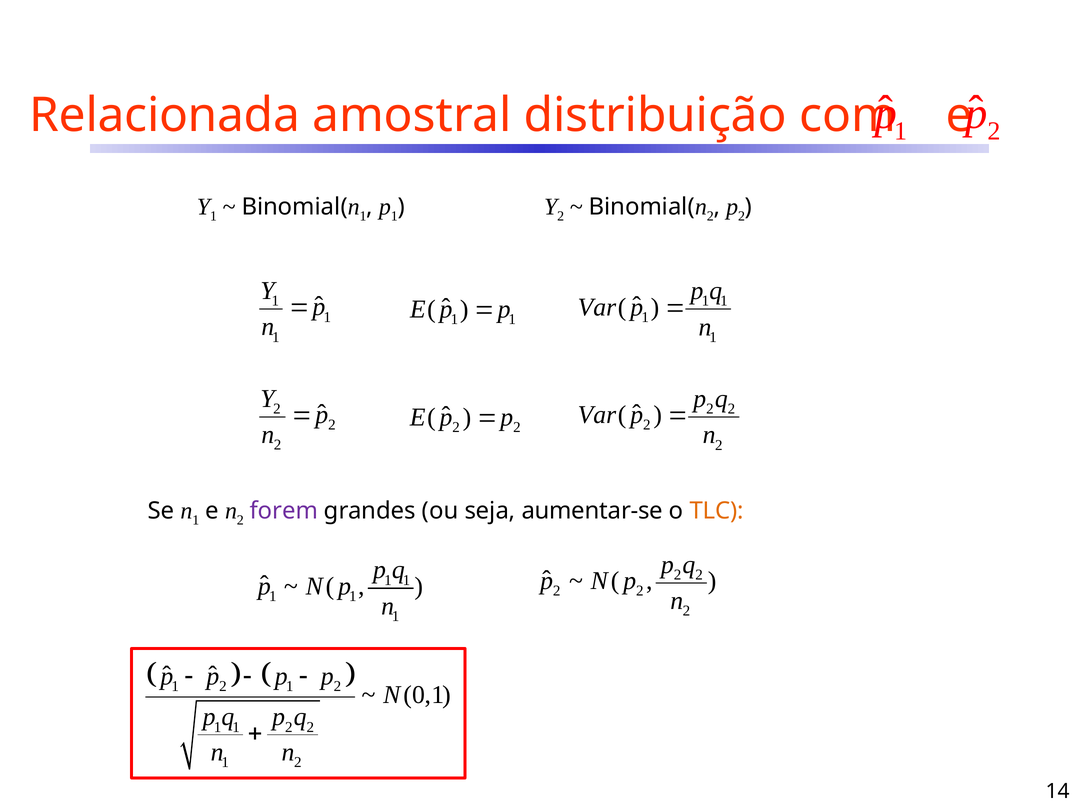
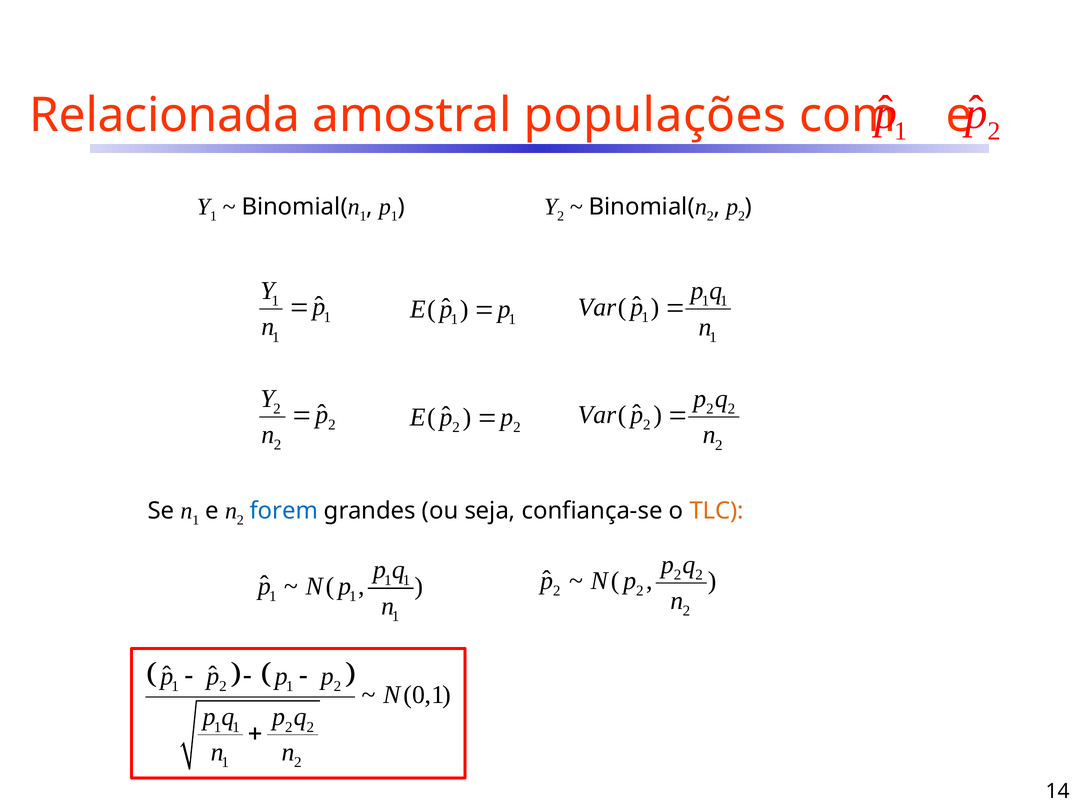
distribuição: distribuição -> populações
forem colour: purple -> blue
aumentar-se: aumentar-se -> confiança-se
